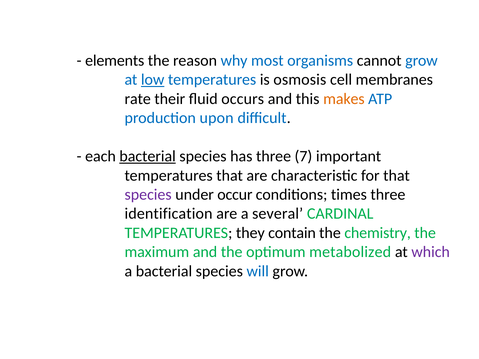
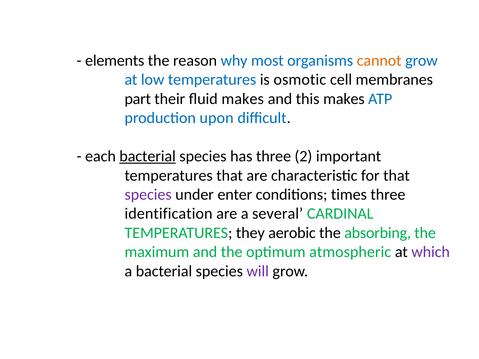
cannot colour: black -> orange
low underline: present -> none
osmosis: osmosis -> osmotic
rate: rate -> part
fluid occurs: occurs -> makes
makes at (344, 99) colour: orange -> black
7: 7 -> 2
occur: occur -> enter
contain: contain -> aerobic
chemistry: chemistry -> absorbing
metabolized: metabolized -> atmospheric
will colour: blue -> purple
